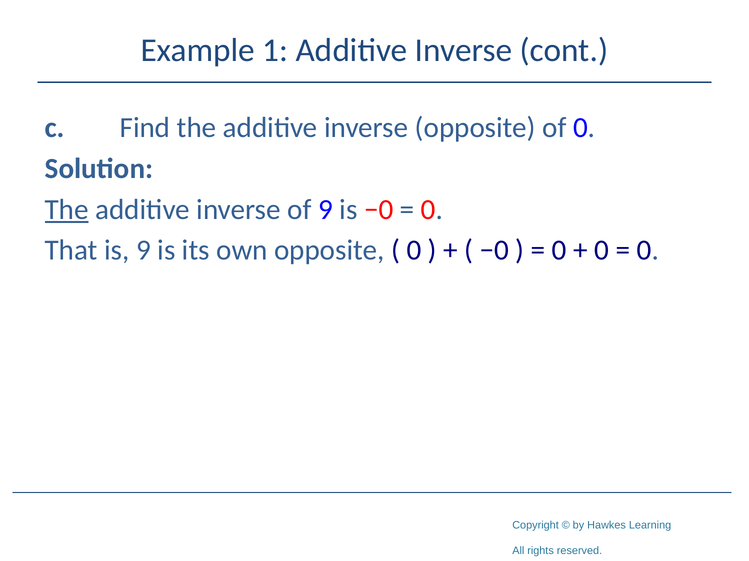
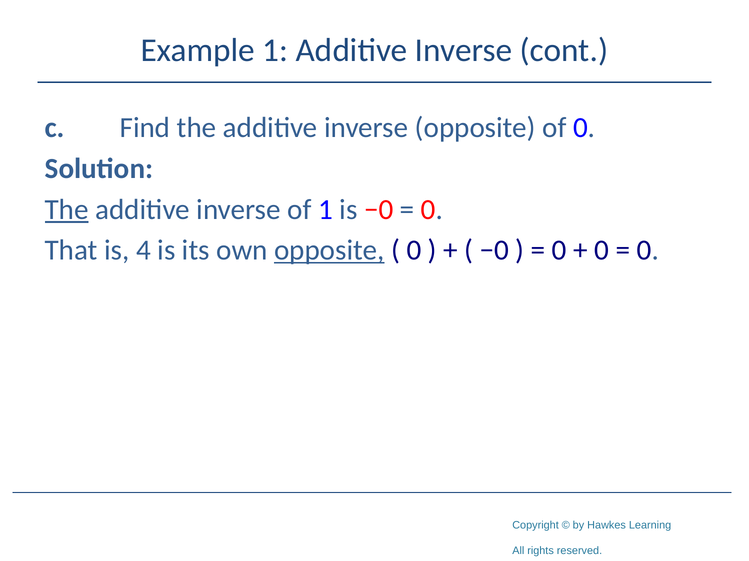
of 9: 9 -> 1
is 9: 9 -> 4
opposite at (329, 251) underline: none -> present
